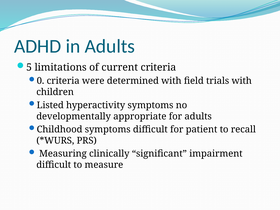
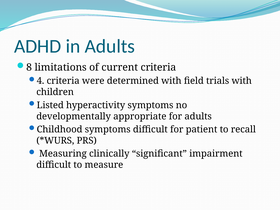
5: 5 -> 8
0: 0 -> 4
